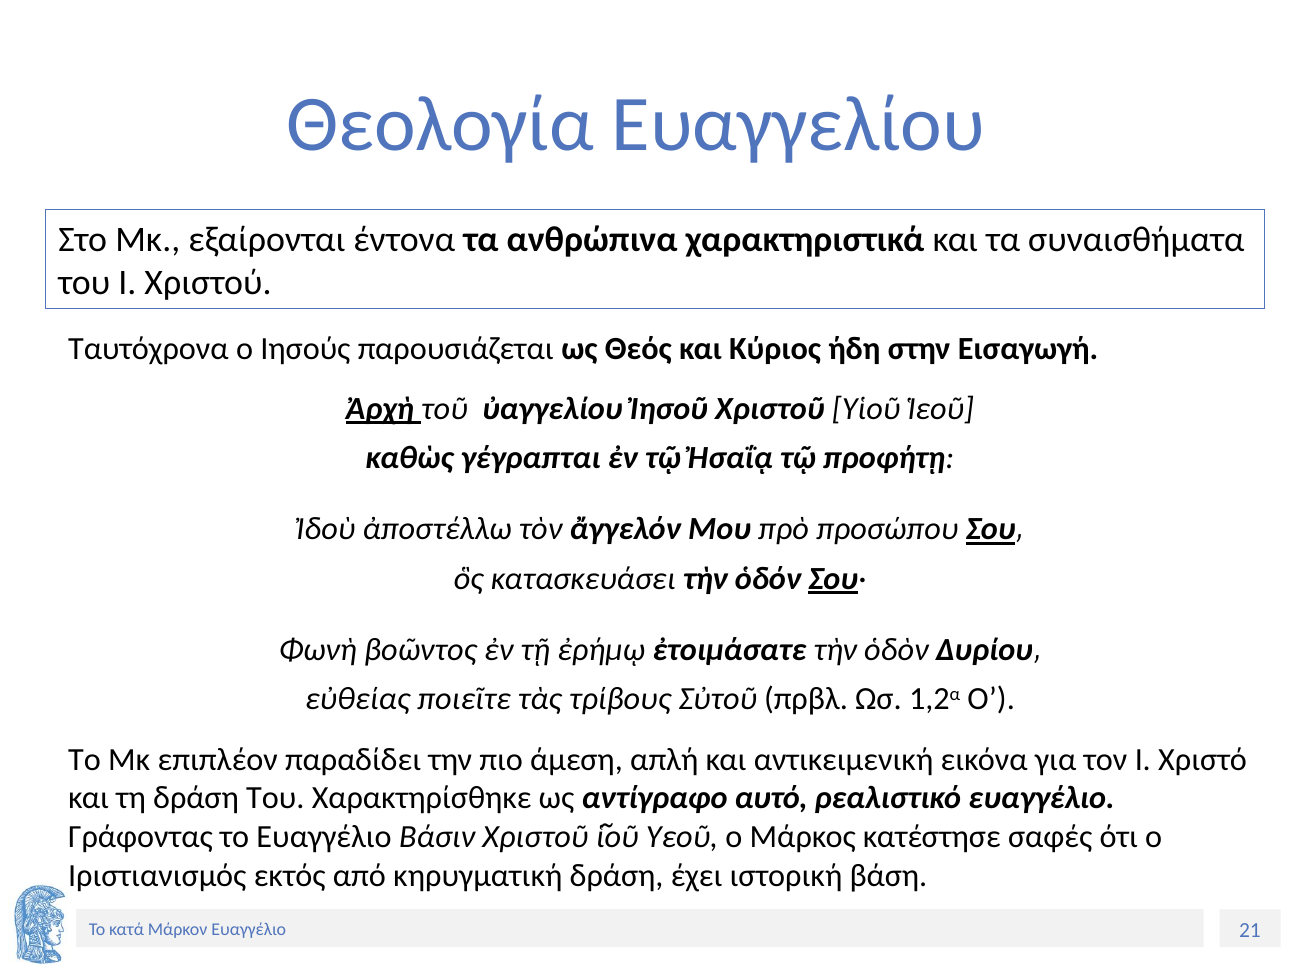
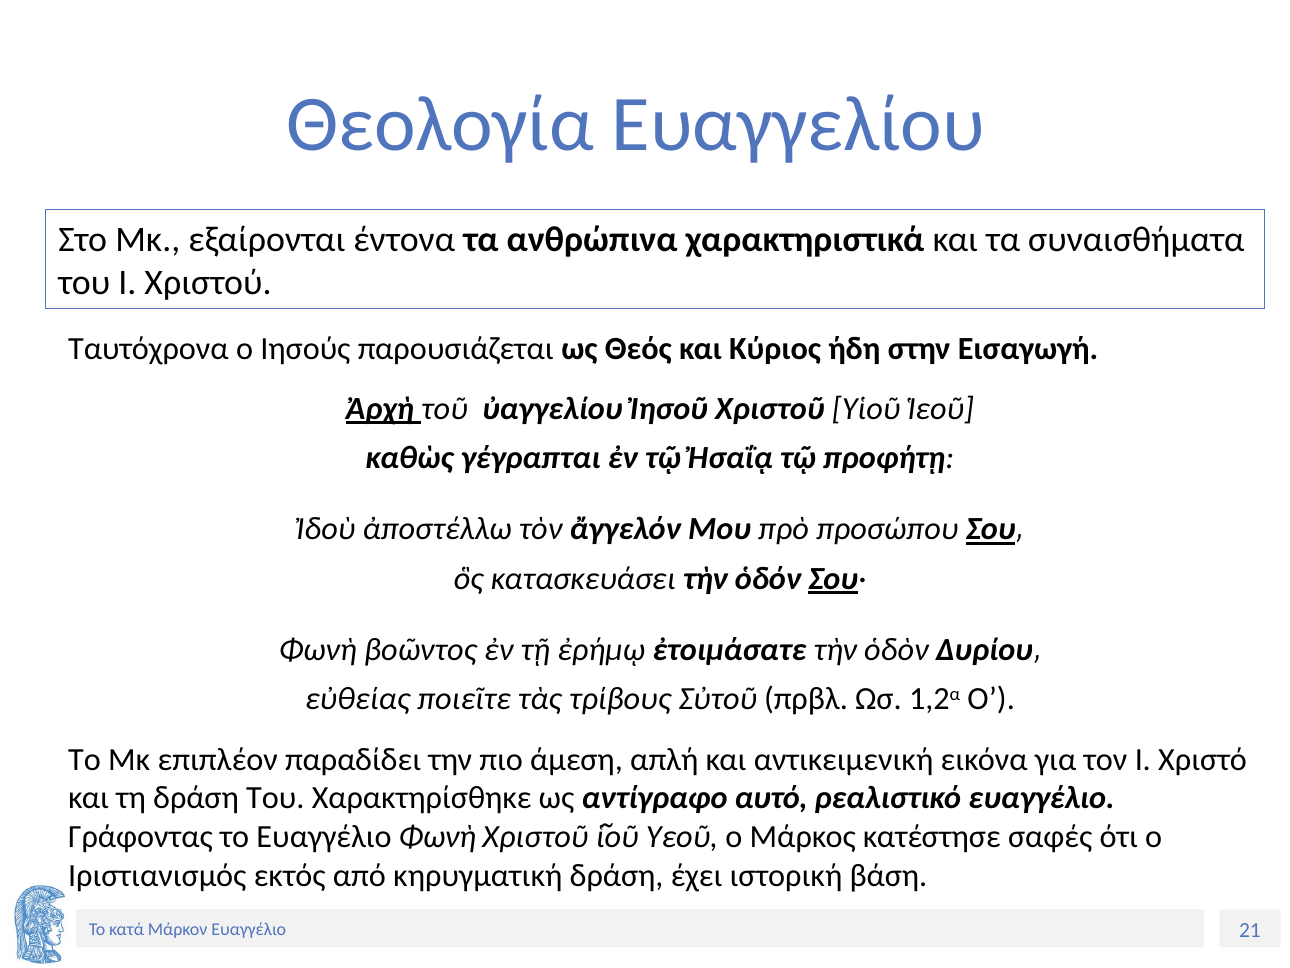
Ευαγγέλιο Βάσιν: Βάσιν -> Φωνὴ
